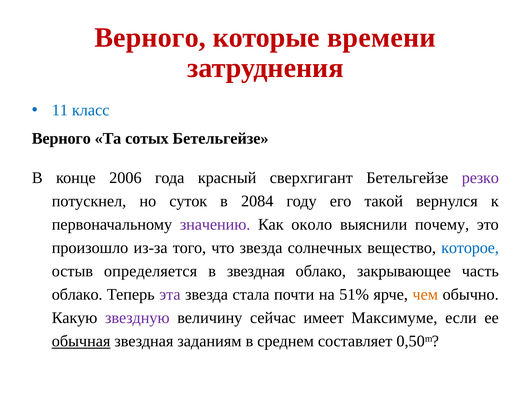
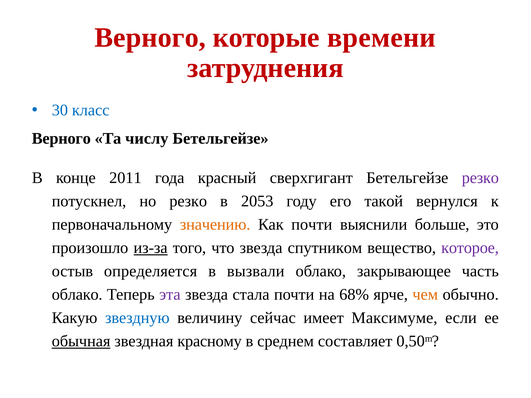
11: 11 -> 30
сотых: сотых -> числу
2006: 2006 -> 2011
но суток: суток -> резко
2084: 2084 -> 2053
значению colour: purple -> orange
Как около: около -> почти
почему: почему -> больше
из-за underline: none -> present
солнечных: солнечных -> спутником
которое colour: blue -> purple
в звездная: звездная -> вызвали
51%: 51% -> 68%
звездную colour: purple -> blue
заданиям: заданиям -> красному
